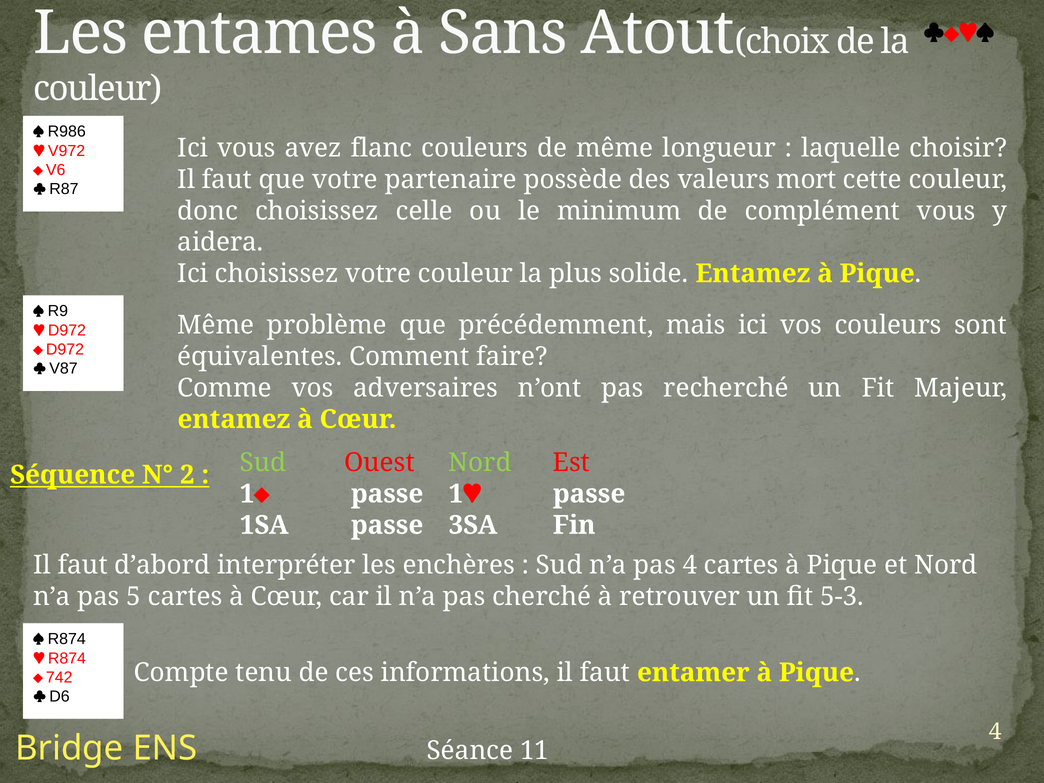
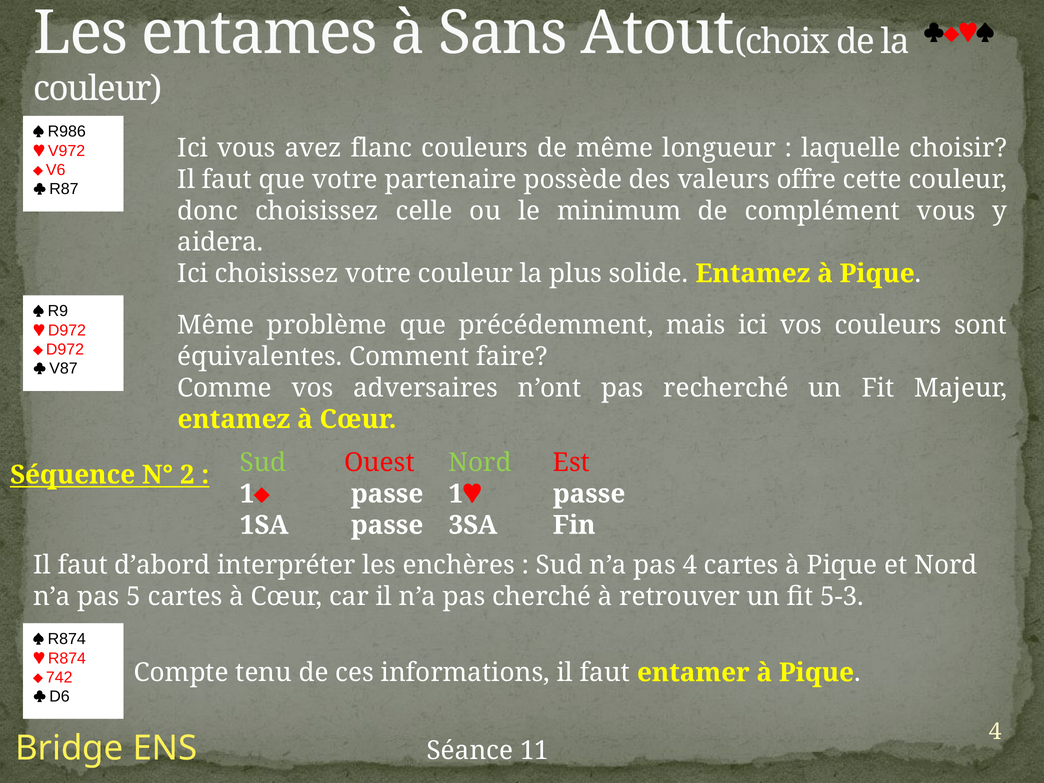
mort: mort -> offre
